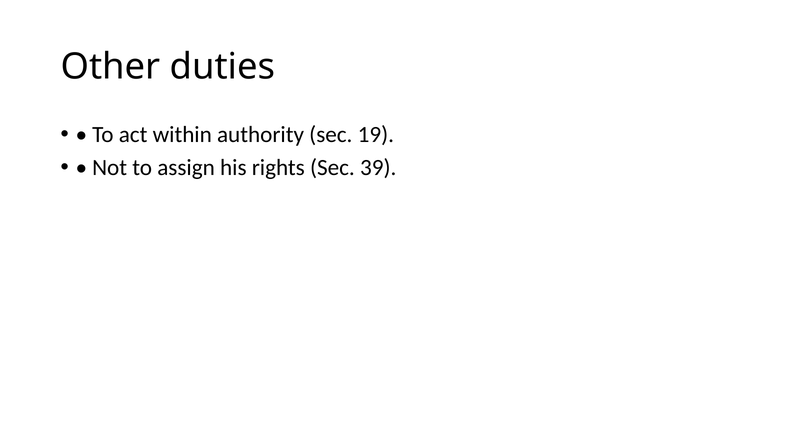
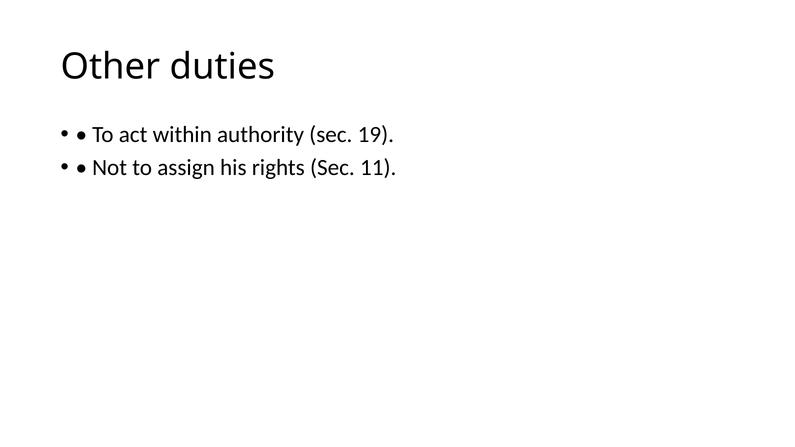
39: 39 -> 11
